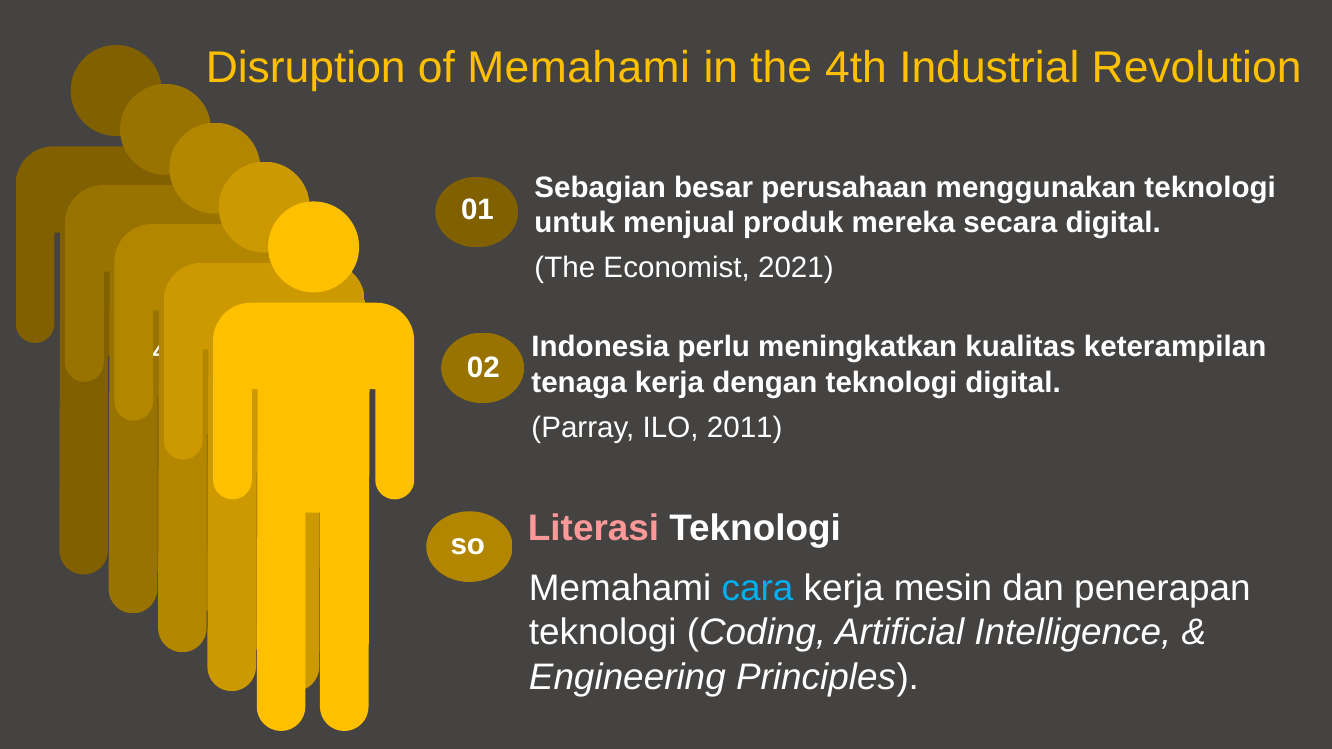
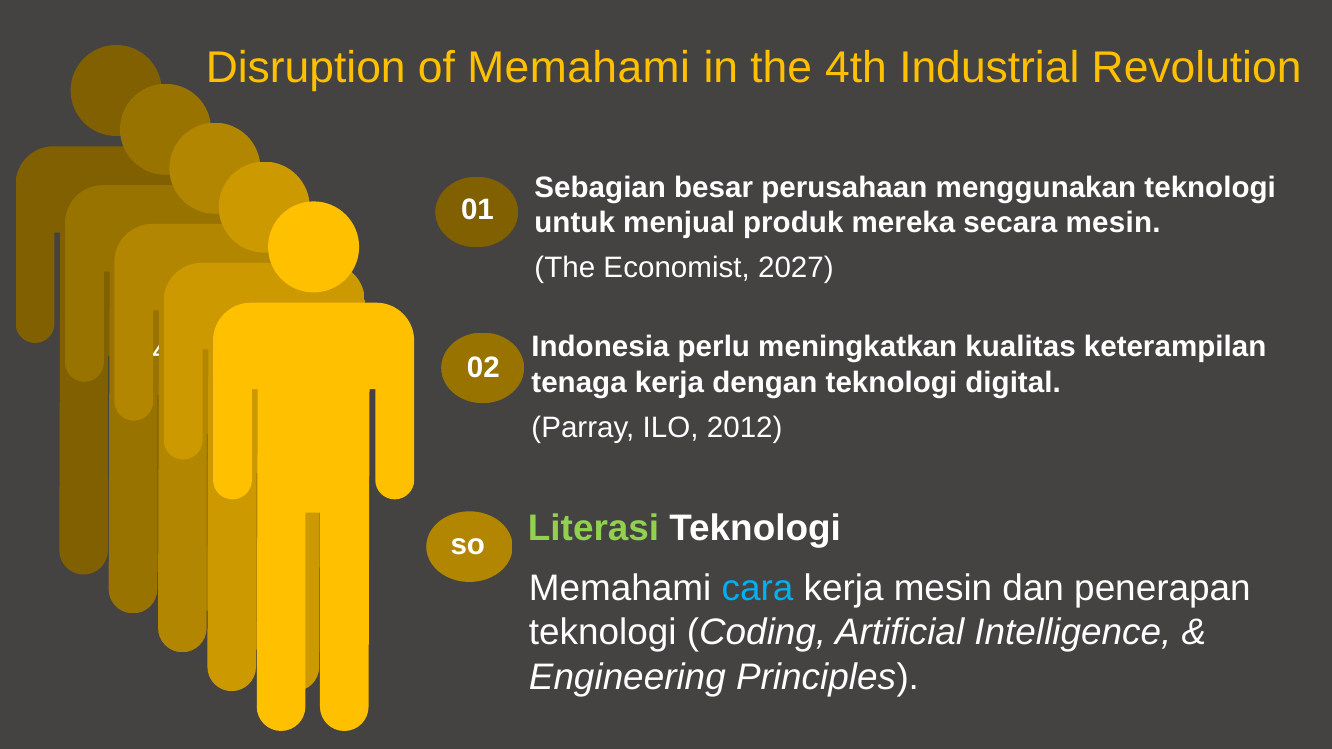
secara digital: digital -> mesin
2021: 2021 -> 2027
2011: 2011 -> 2012
Literasi colour: pink -> light green
